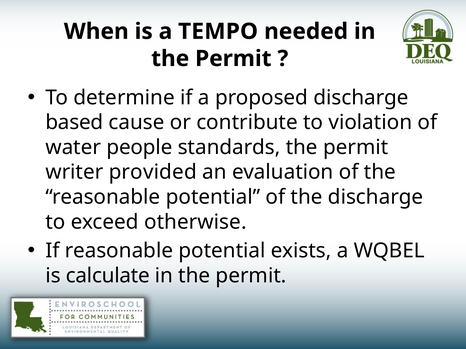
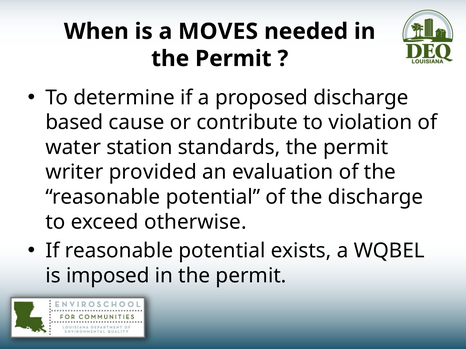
TEMPO: TEMPO -> MOVES
people: people -> station
calculate: calculate -> imposed
